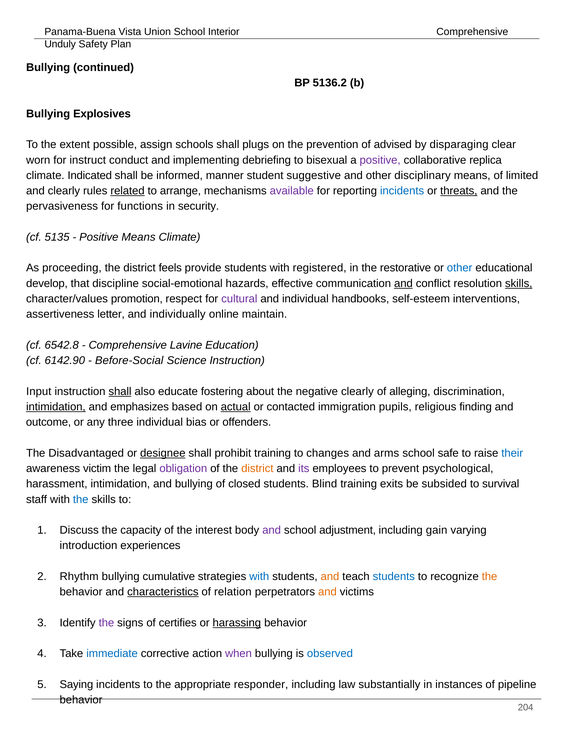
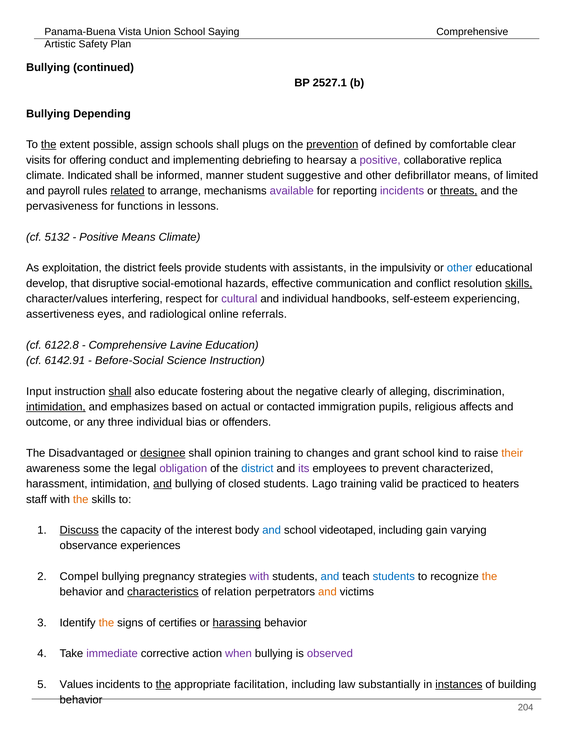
Interior: Interior -> Saying
Unduly: Unduly -> Artistic
5136.2: 5136.2 -> 2527.1
Explosives: Explosives -> Depending
the at (49, 145) underline: none -> present
prevention underline: none -> present
advised: advised -> defined
disparaging: disparaging -> comfortable
worn: worn -> visits
instruct: instruct -> offering
bisexual: bisexual -> hearsay
disciplinary: disciplinary -> defibrillator
and clearly: clearly -> payroll
incidents at (402, 191) colour: blue -> purple
security: security -> lessons
5135: 5135 -> 5132
proceeding: proceeding -> exploitation
registered: registered -> assistants
restorative: restorative -> impulsivity
discipline: discipline -> disruptive
and at (403, 283) underline: present -> none
promotion: promotion -> interfering
interventions: interventions -> experiencing
letter: letter -> eyes
individually: individually -> radiological
maintain: maintain -> referrals
6542.8: 6542.8 -> 6122.8
6142.90: 6142.90 -> 6142.91
actual underline: present -> none
finding: finding -> affects
prohibit: prohibit -> opinion
arms: arms -> grant
safe: safe -> kind
their colour: blue -> orange
victim: victim -> some
district at (257, 468) colour: orange -> blue
psychological: psychological -> characterized
and at (162, 484) underline: none -> present
Blind: Blind -> Lago
exits: exits -> valid
subsided: subsided -> practiced
survival: survival -> heaters
the at (81, 499) colour: blue -> orange
Discuss underline: none -> present
and at (272, 530) colour: purple -> blue
adjustment: adjustment -> videotaped
introduction: introduction -> observance
Rhythm: Rhythm -> Compel
cumulative: cumulative -> pregnancy
with at (259, 576) colour: blue -> purple
and at (330, 576) colour: orange -> blue
the at (106, 622) colour: purple -> orange
immediate colour: blue -> purple
observed colour: blue -> purple
Saying: Saying -> Values
the at (163, 684) underline: none -> present
responder: responder -> facilitation
instances underline: none -> present
pipeline: pipeline -> building
